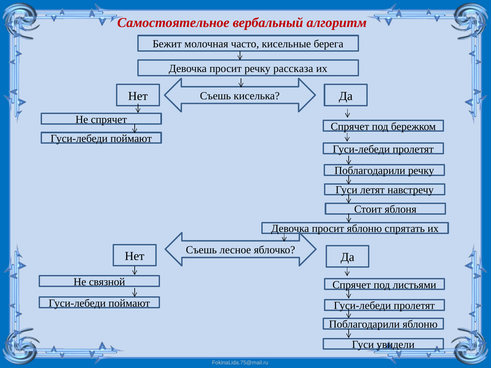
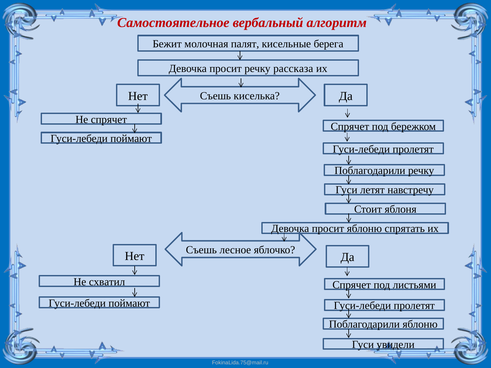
часто: часто -> палят
связной: связной -> схватил
